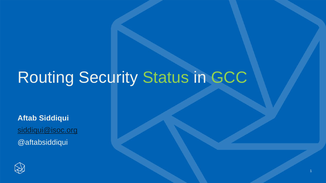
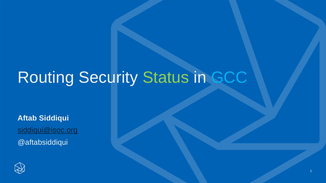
GCC colour: light green -> light blue
